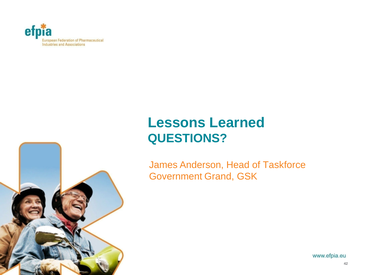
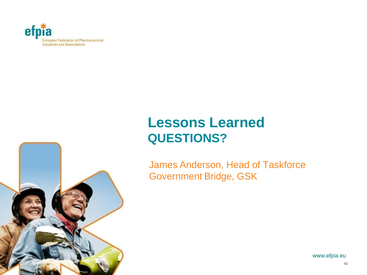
Grand: Grand -> Bridge
